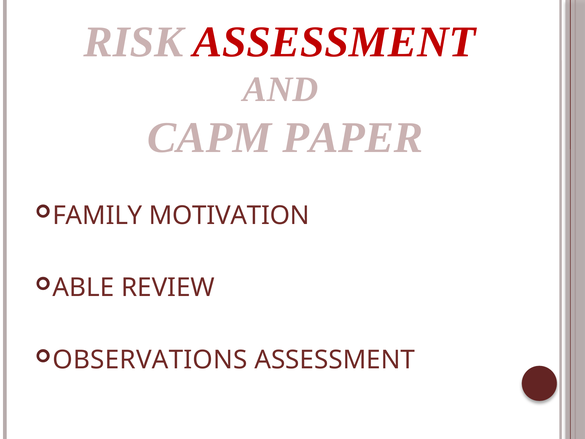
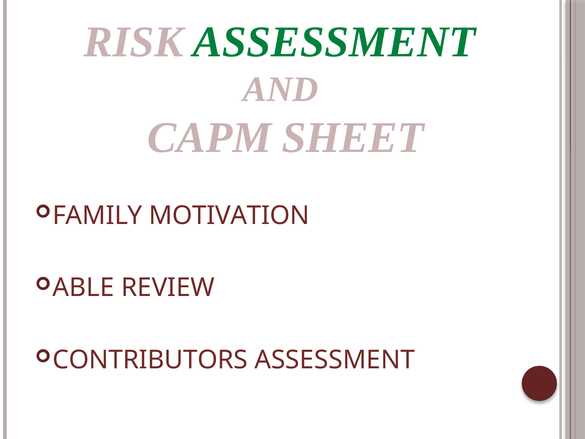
ASSESSMENT at (334, 42) colour: red -> green
PAPER: PAPER -> SHEET
OBSERVATIONS: OBSERVATIONS -> CONTRIBUTORS
